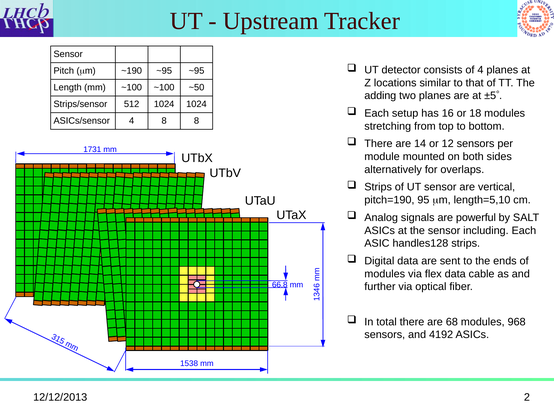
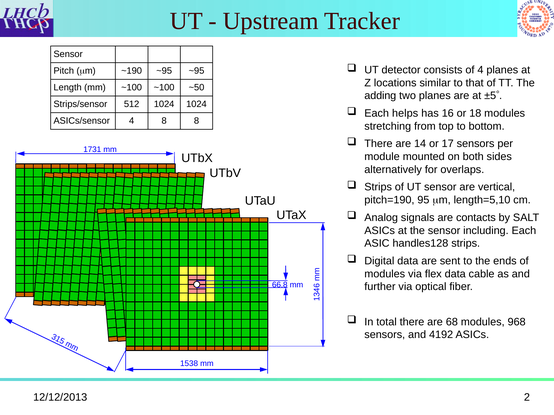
setup: setup -> helps
12: 12 -> 17
powerful: powerful -> contacts
